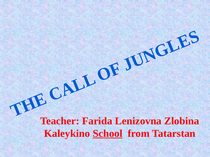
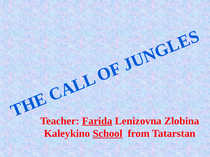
Farida underline: none -> present
